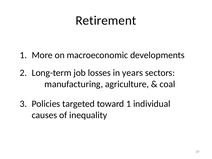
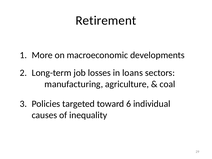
years: years -> loans
toward 1: 1 -> 6
